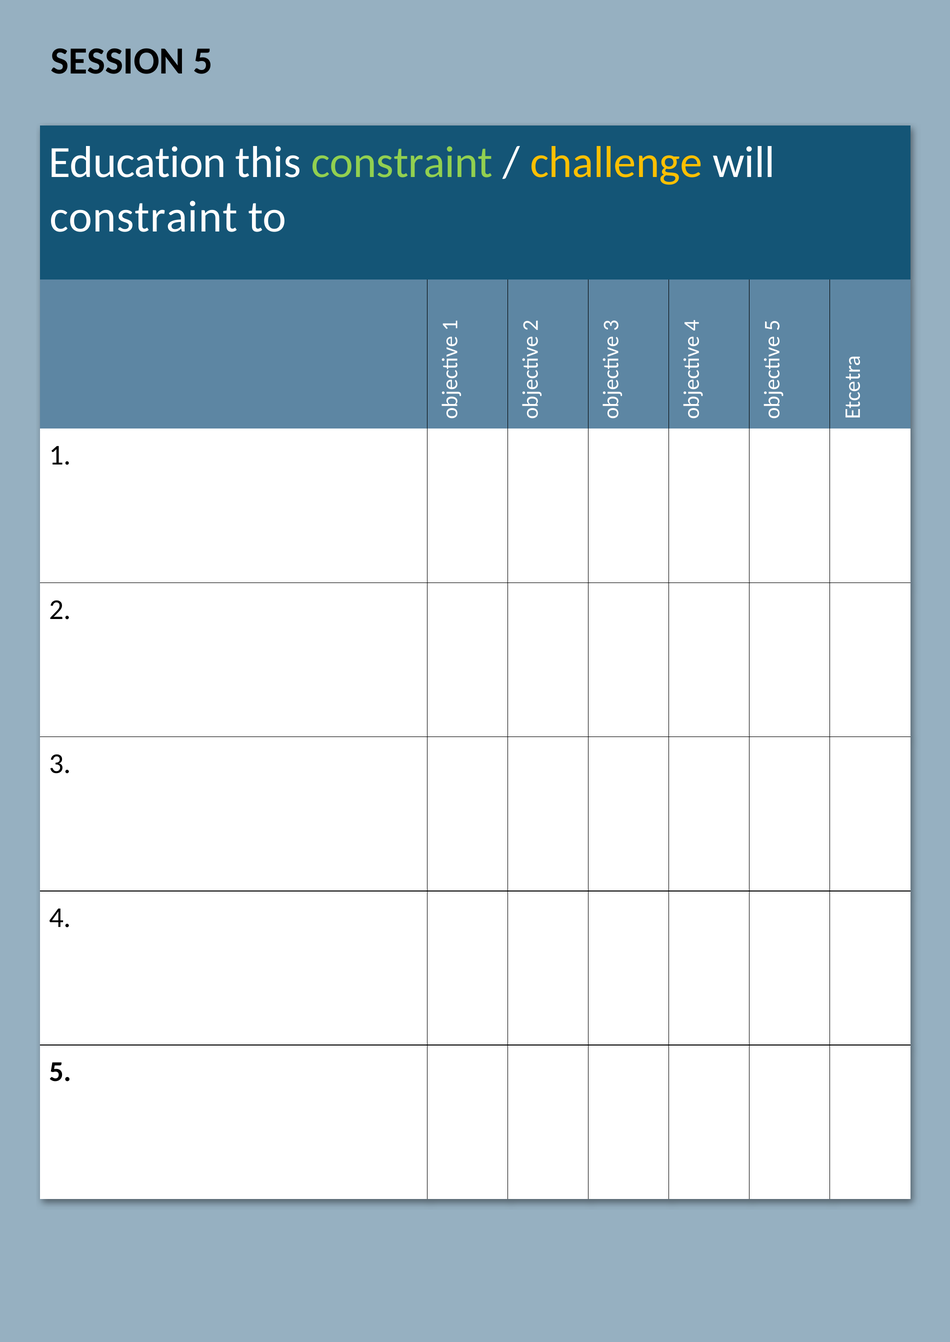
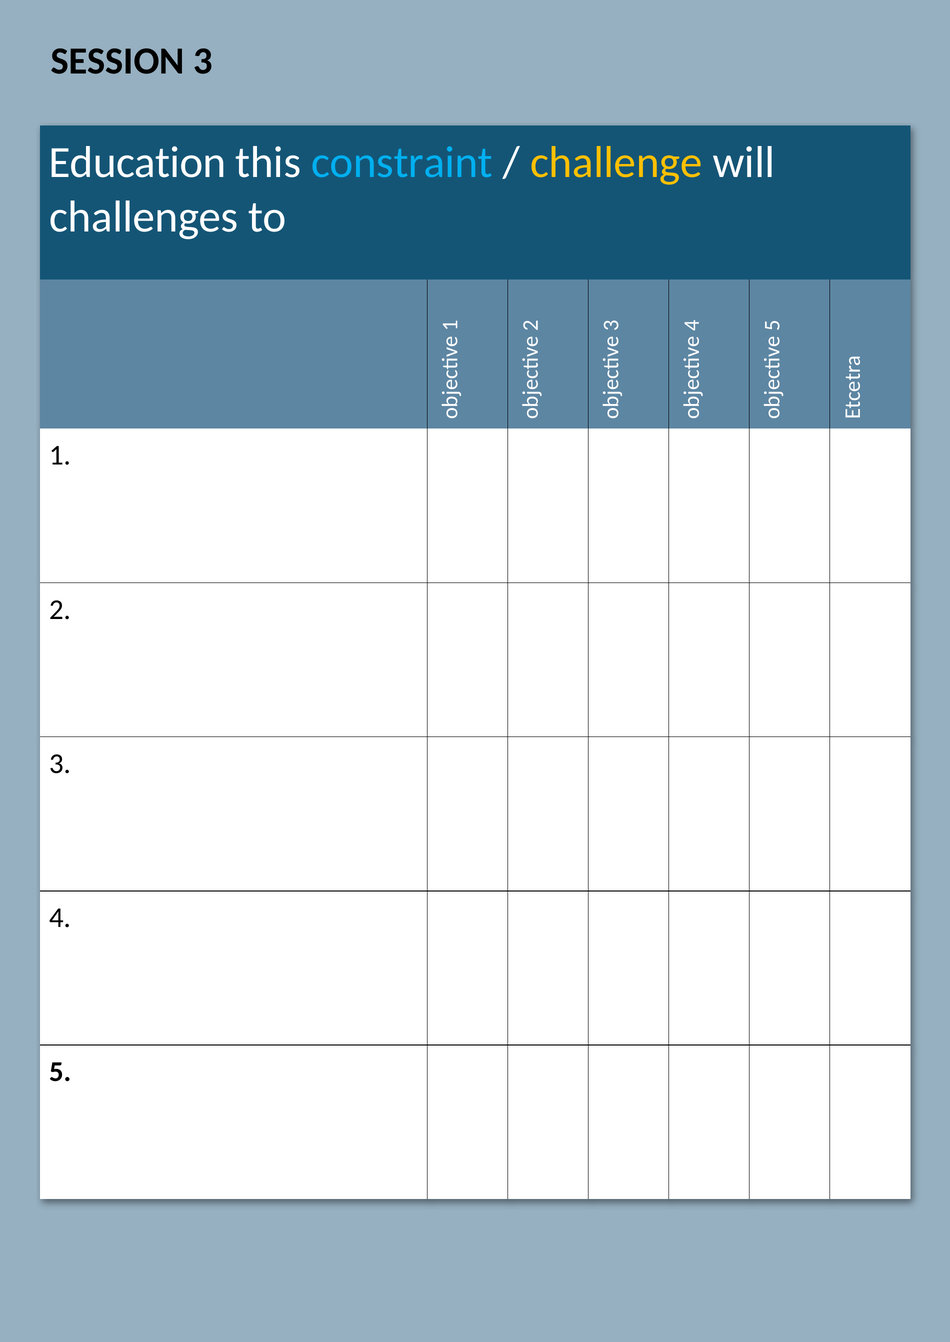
SESSION 5: 5 -> 3
constraint at (402, 162) colour: light green -> light blue
constraint at (144, 217): constraint -> challenges
